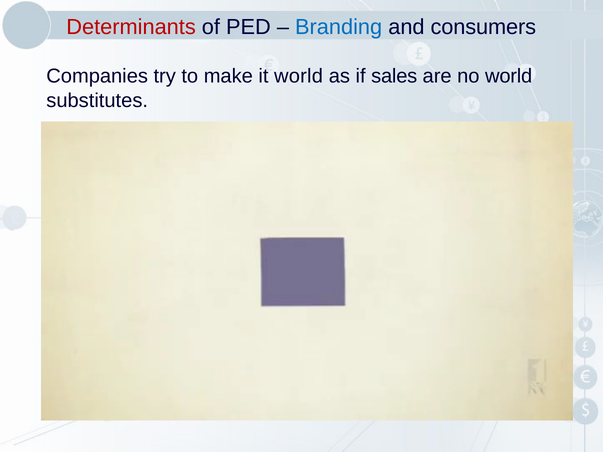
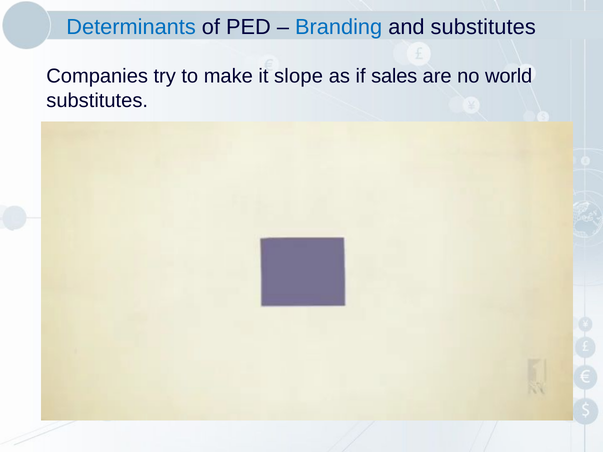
Determinants colour: red -> blue
and consumers: consumers -> substitutes
it world: world -> slope
